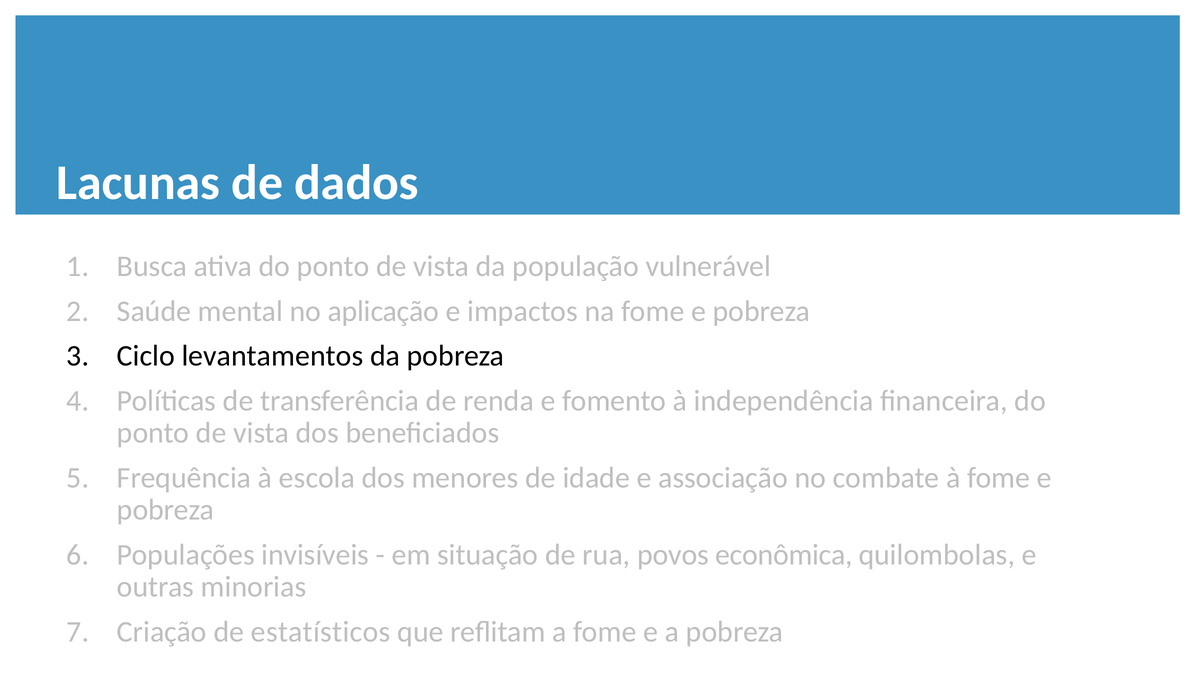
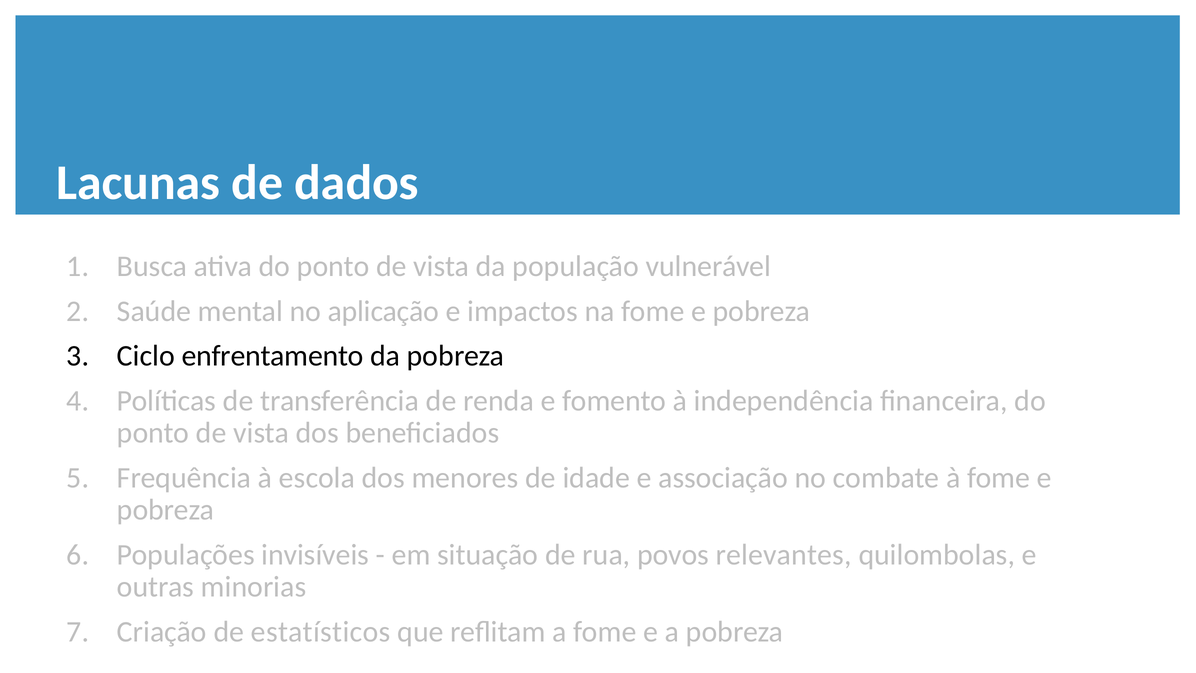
levantamentos: levantamentos -> enfrentamento
econômica: econômica -> relevantes
